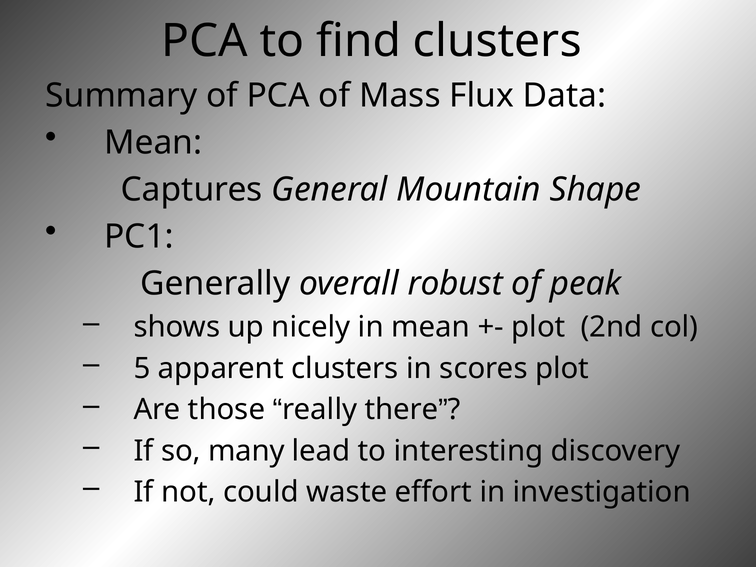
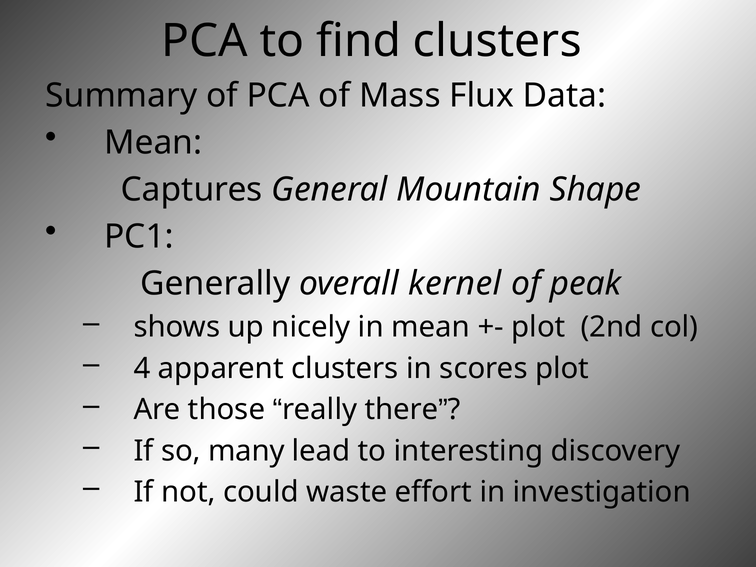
robust: robust -> kernel
5: 5 -> 4
